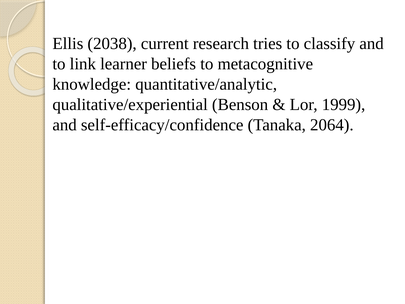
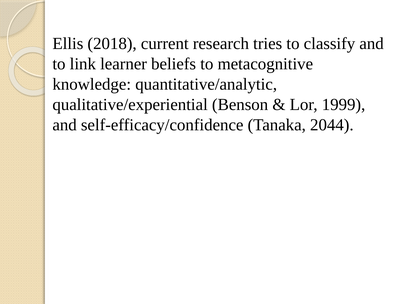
2038: 2038 -> 2018
2064: 2064 -> 2044
